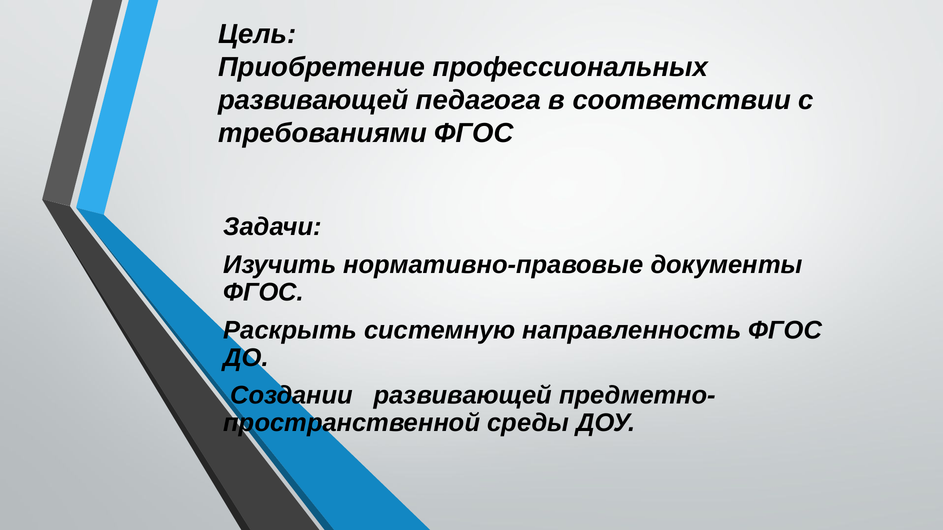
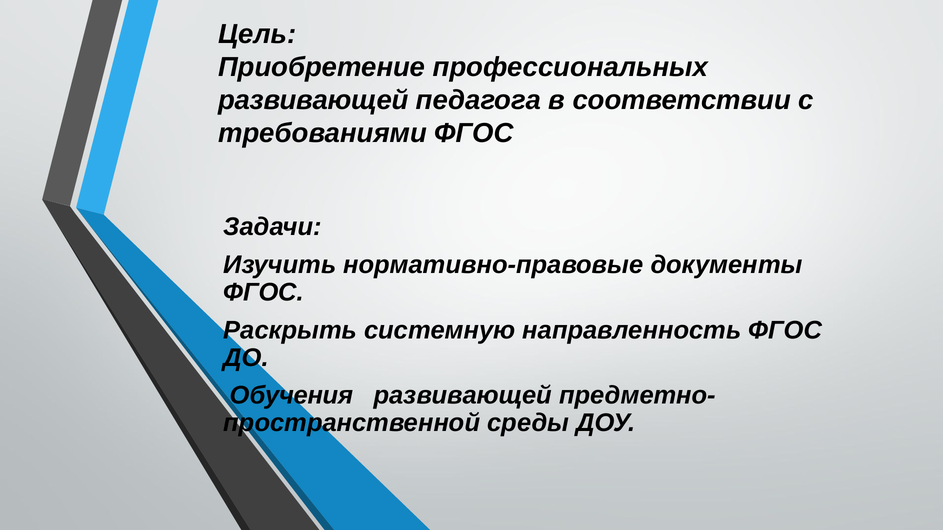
Создании: Создании -> Обучения
